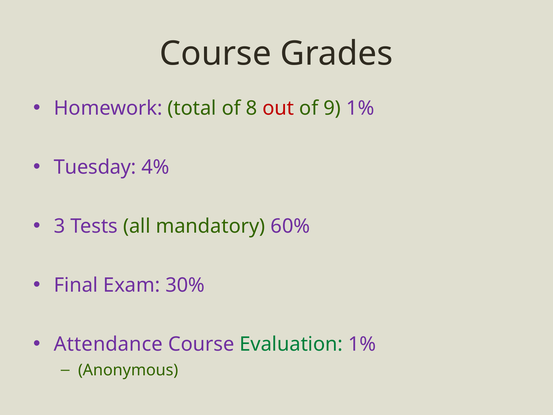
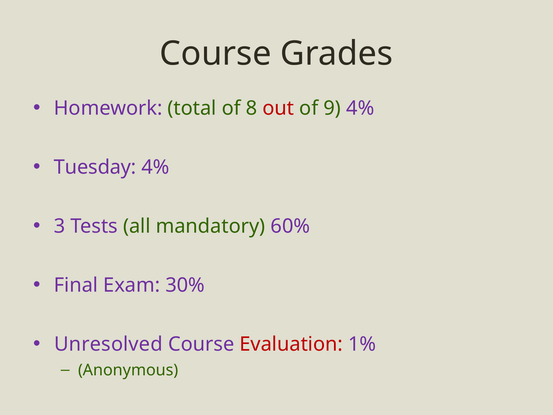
9 1%: 1% -> 4%
Attendance: Attendance -> Unresolved
Evaluation colour: green -> red
